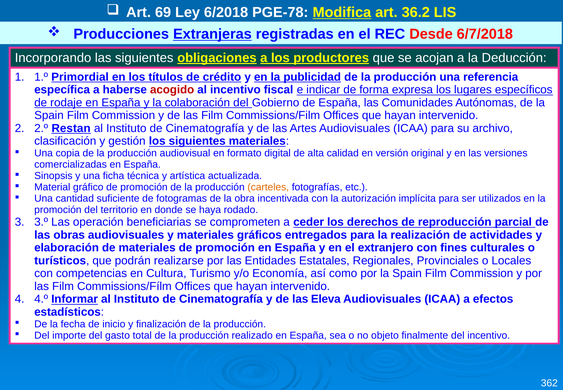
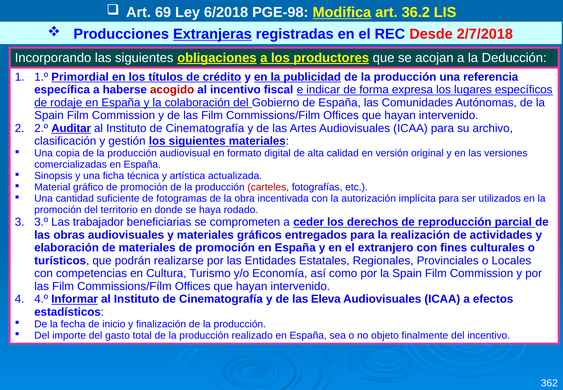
PGE-78: PGE-78 -> PGE-98
6/7/2018: 6/7/2018 -> 2/7/2018
Restan: Restan -> Auditar
carteles colour: orange -> red
operación: operación -> trabajador
